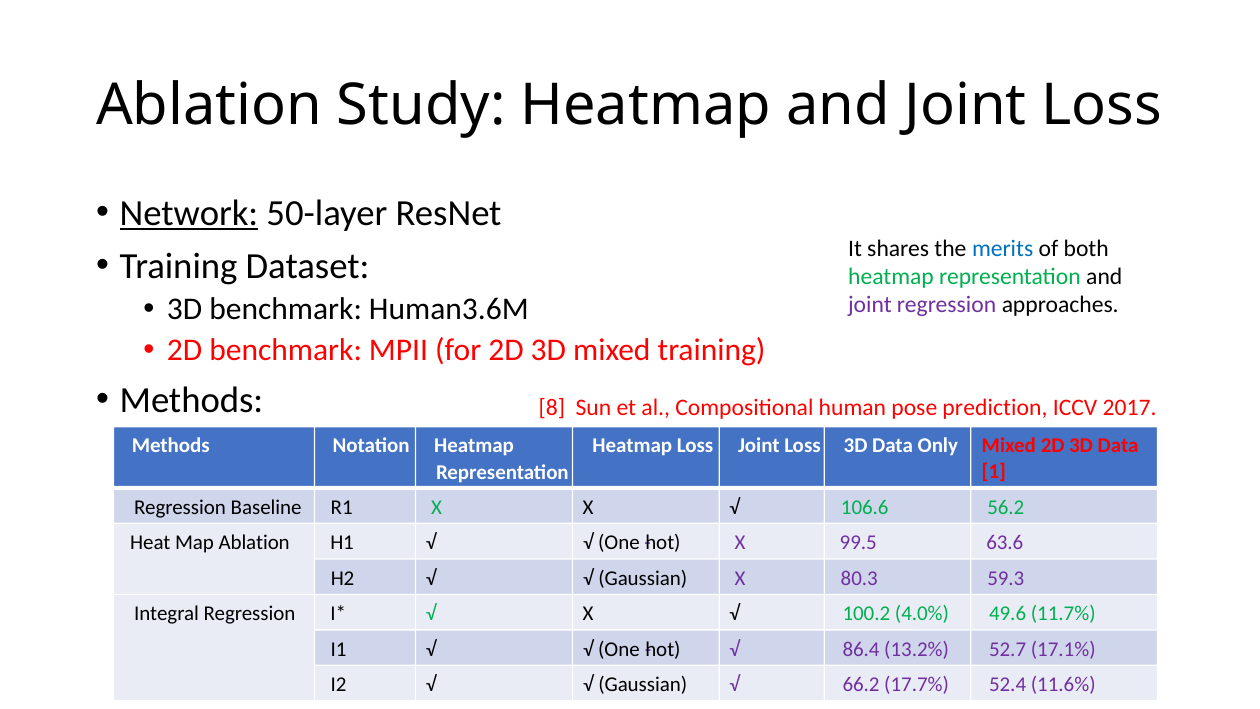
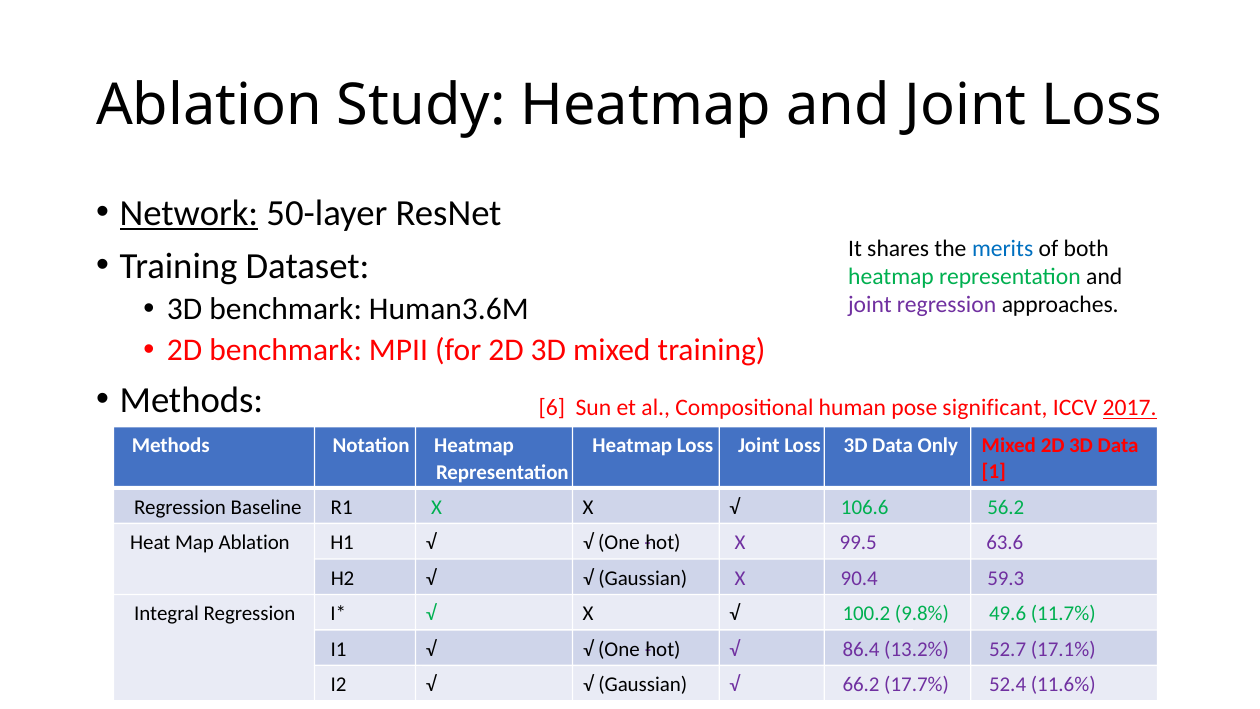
8: 8 -> 6
prediction: prediction -> significant
2017 underline: none -> present
80.3: 80.3 -> 90.4
4.0%: 4.0% -> 9.8%
